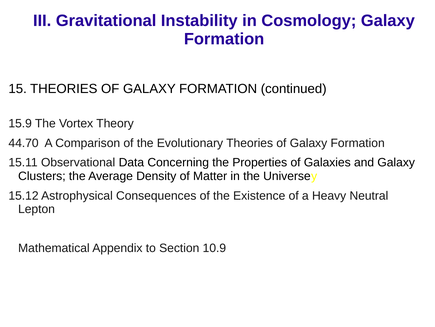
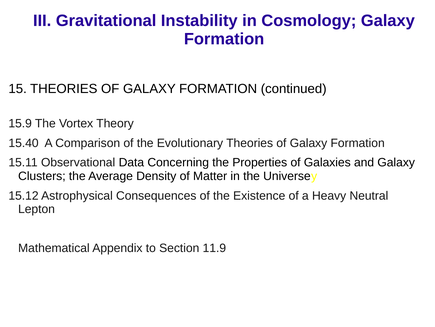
44.70: 44.70 -> 15.40
10.9: 10.9 -> 11.9
